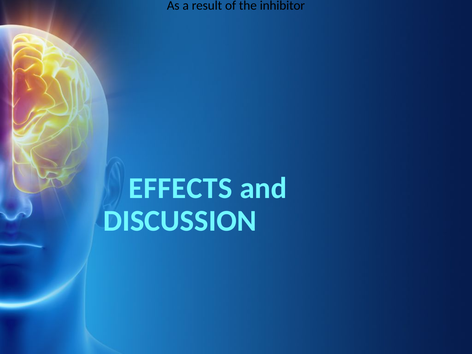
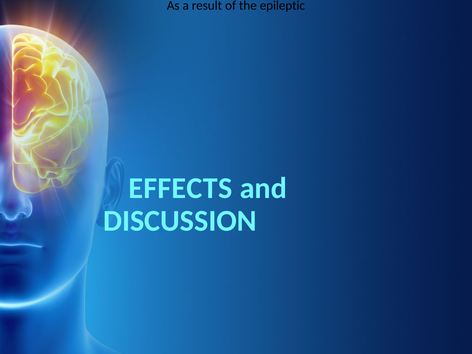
inhibitor: inhibitor -> epileptic
